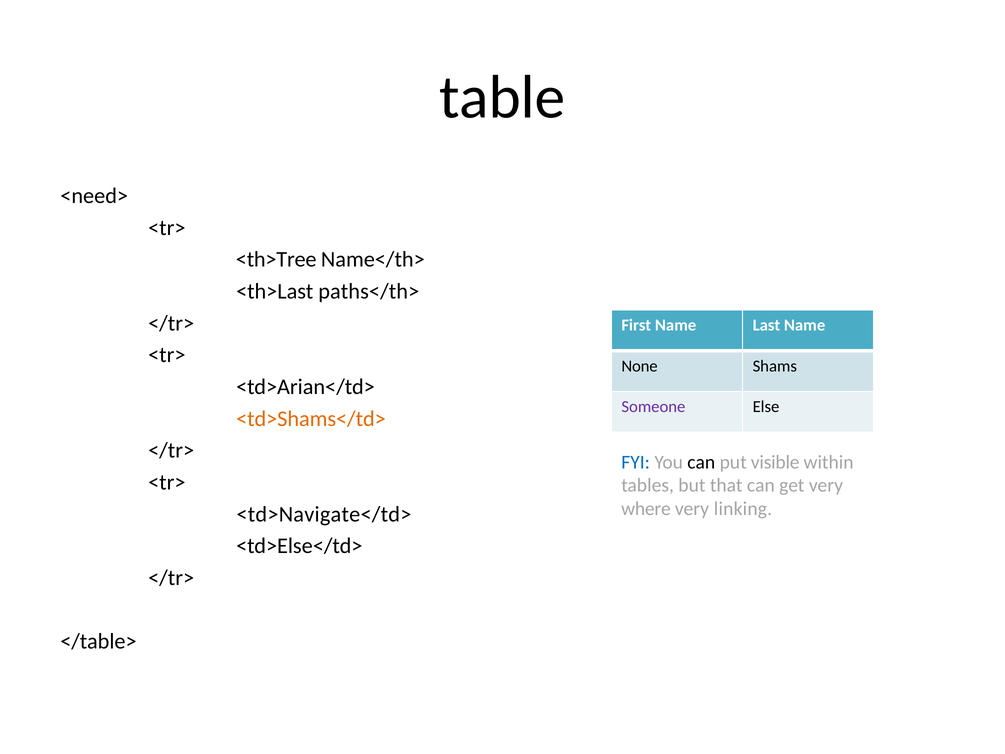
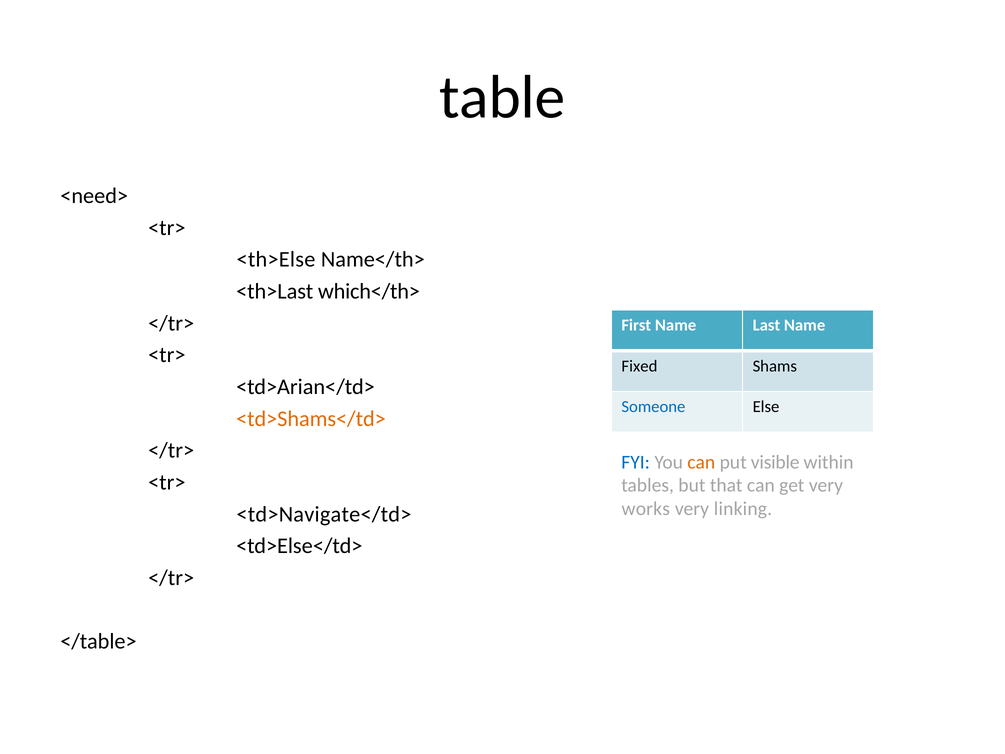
<th>Tree: <th>Tree -> <th>Else
paths</th>: paths</th> -> which</th>
None: None -> Fixed
Someone colour: purple -> blue
can at (701, 462) colour: black -> orange
where: where -> works
